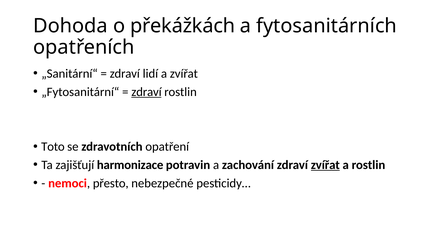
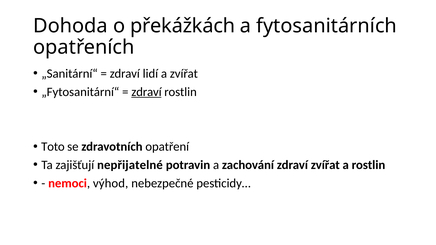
harmonizace: harmonizace -> nepřijatelné
zvířat at (325, 165) underline: present -> none
přesto: přesto -> výhod
